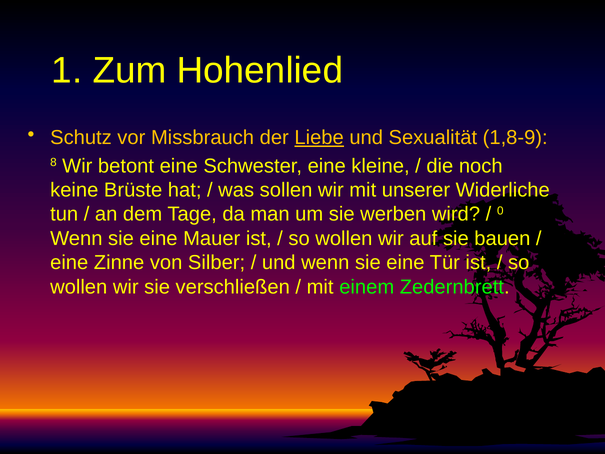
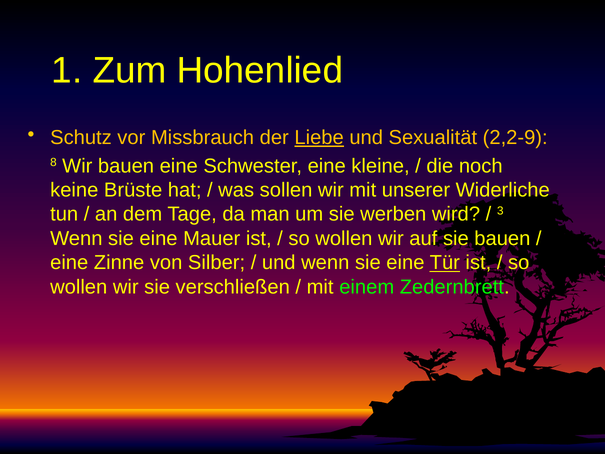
1,8-9: 1,8-9 -> 2,2-9
Wir betont: betont -> bauen
0: 0 -> 3
Tür underline: none -> present
